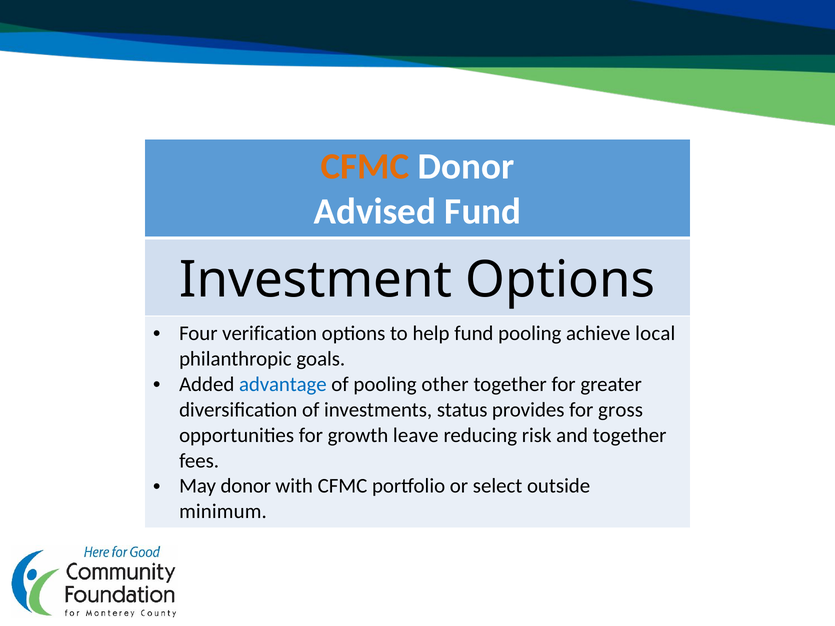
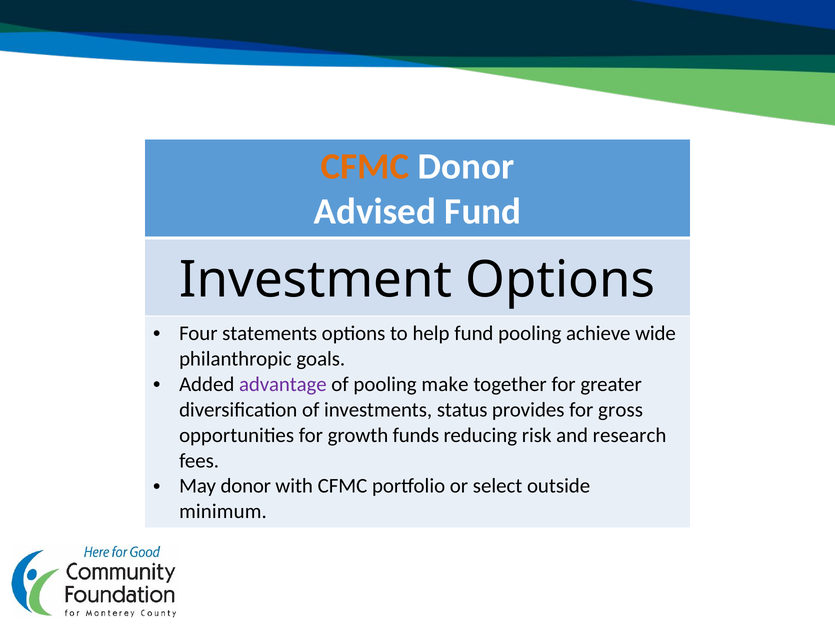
verification: verification -> statements
local: local -> wide
advantage colour: blue -> purple
other: other -> make
leave: leave -> funds
and together: together -> research
